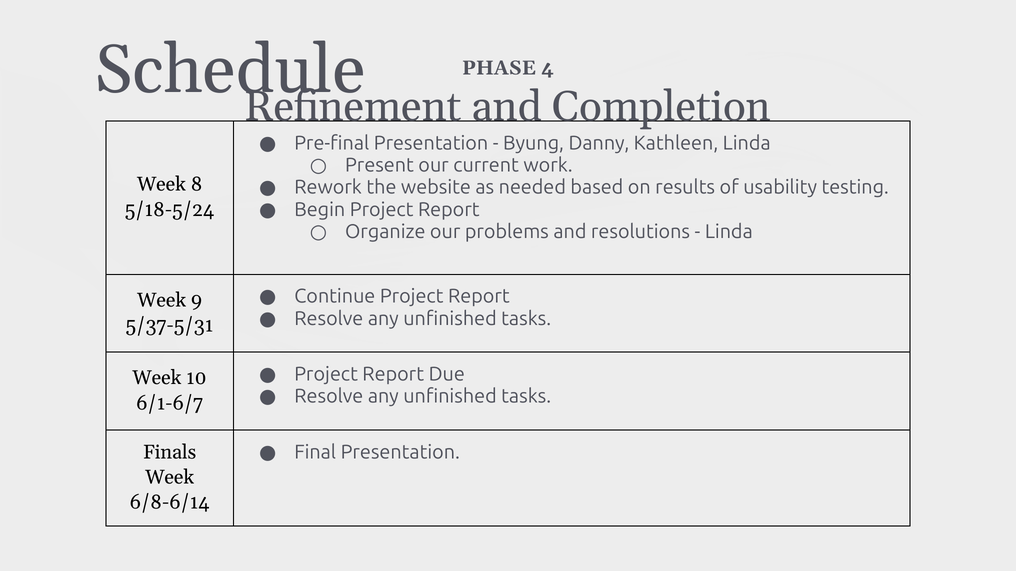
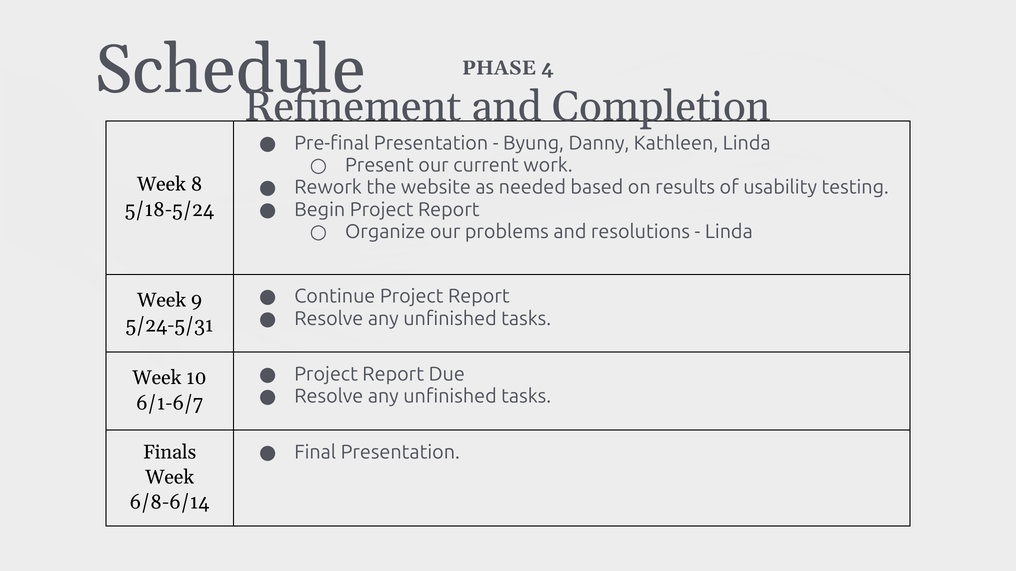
5/37-5/31: 5/37-5/31 -> 5/24-5/31
